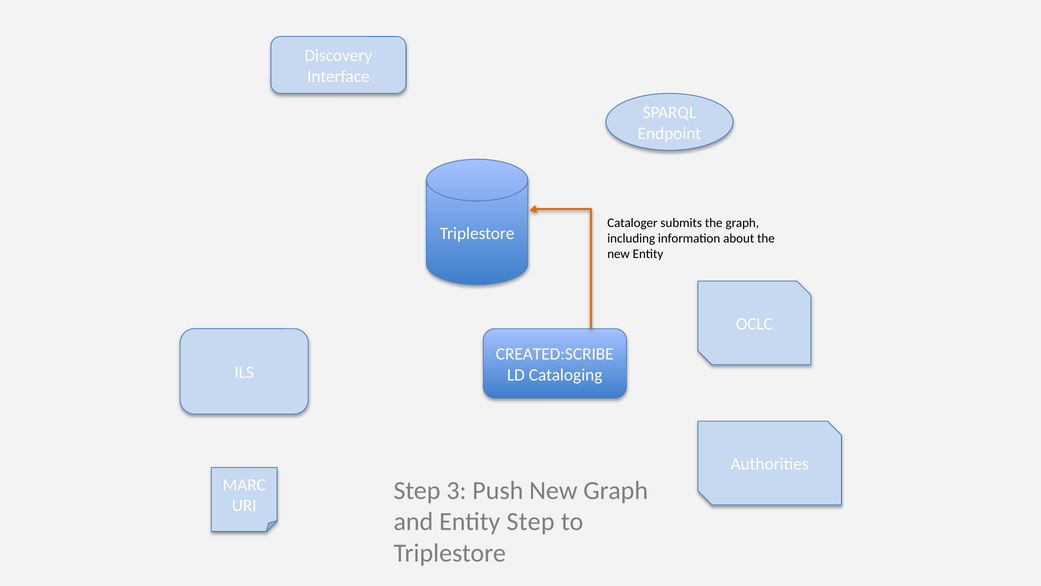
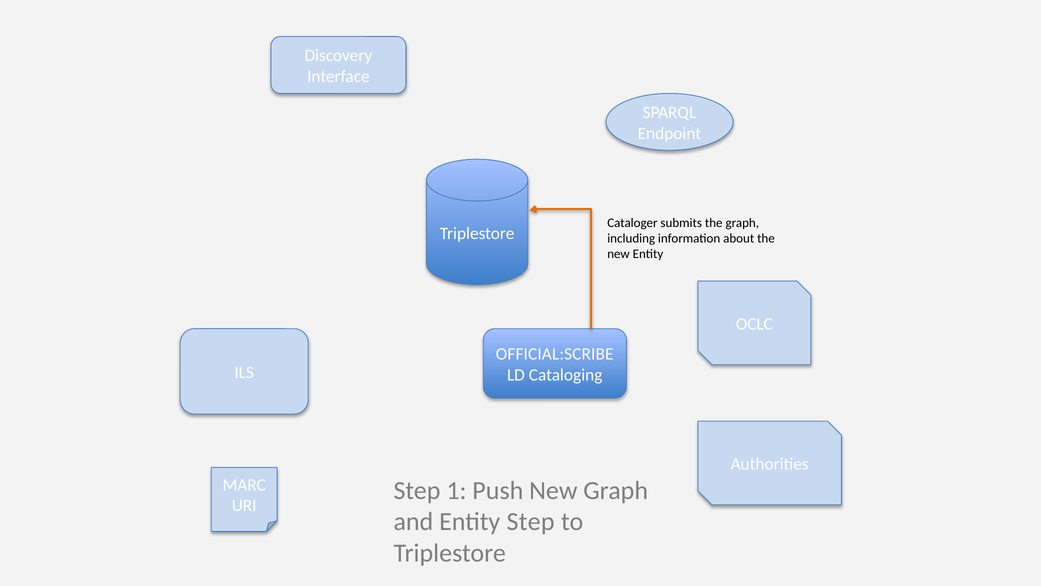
CREATED:SCRIBE: CREATED:SCRIBE -> OFFICIAL:SCRIBE
3: 3 -> 1
